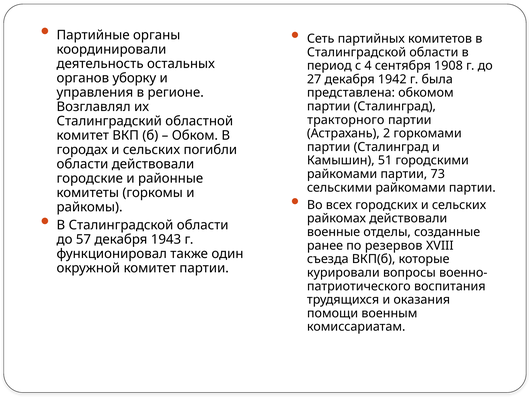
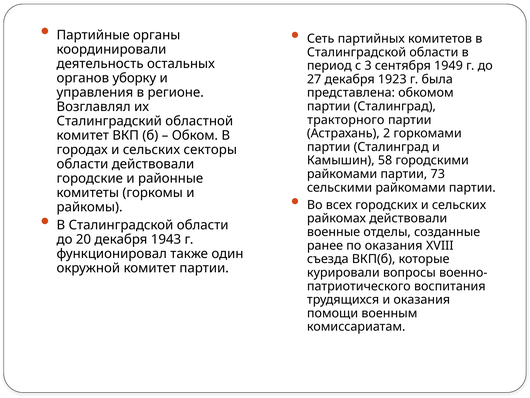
4: 4 -> 3
1908: 1908 -> 1949
1942: 1942 -> 1923
погибли: погибли -> секторы
51: 51 -> 58
57: 57 -> 20
по резервов: резервов -> оказания
